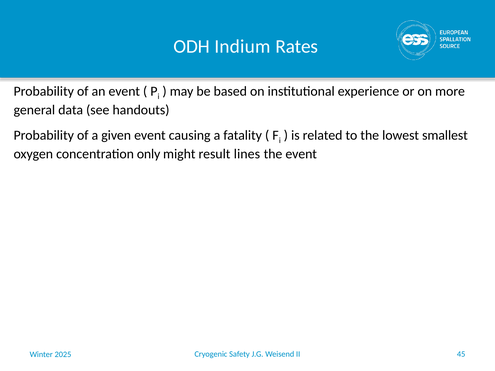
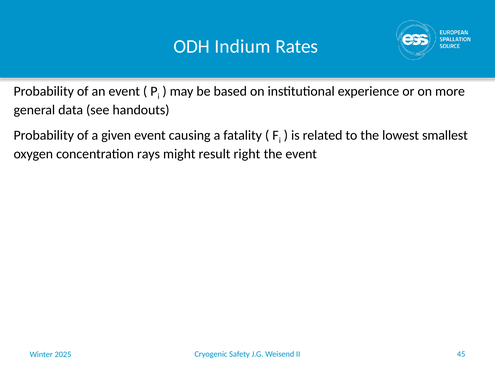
only: only -> rays
lines: lines -> right
